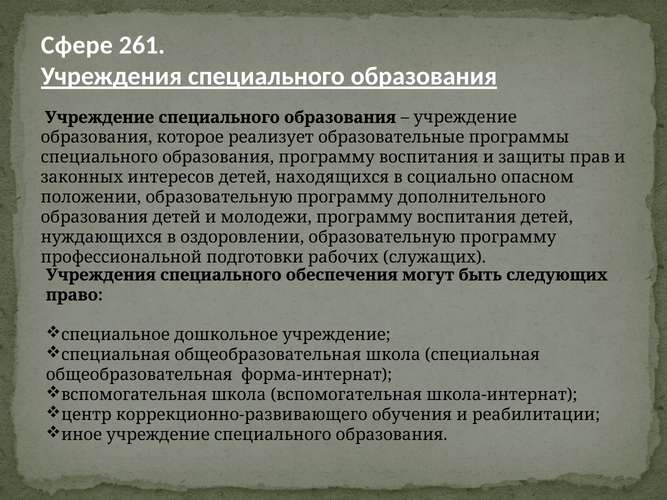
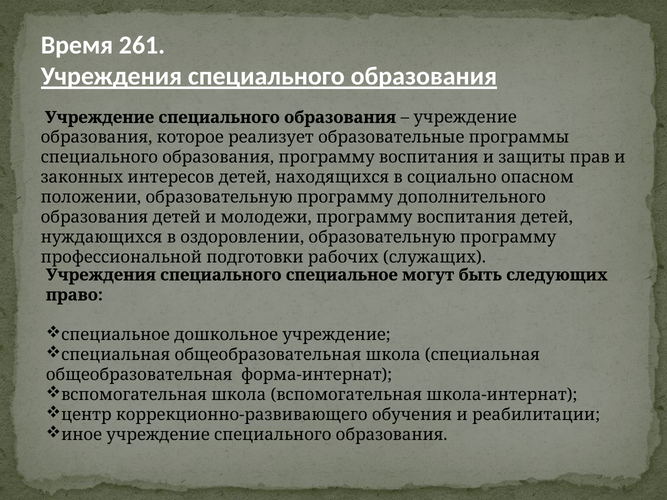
Сфере: Сфере -> Время
специального обеспечения: обеспечения -> специальное
